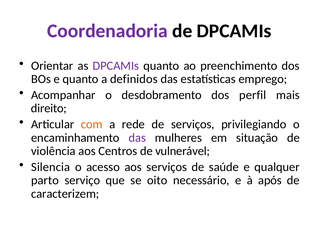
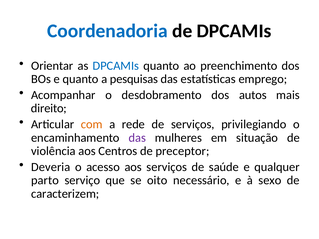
Coordenadoria colour: purple -> blue
DPCAMIs at (116, 66) colour: purple -> blue
definidos: definidos -> pesquisas
perfil: perfil -> autos
vulnerável: vulnerável -> preceptor
Silencia: Silencia -> Deveria
após: após -> sexo
